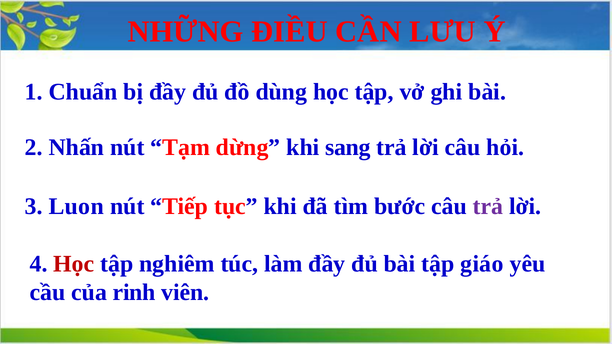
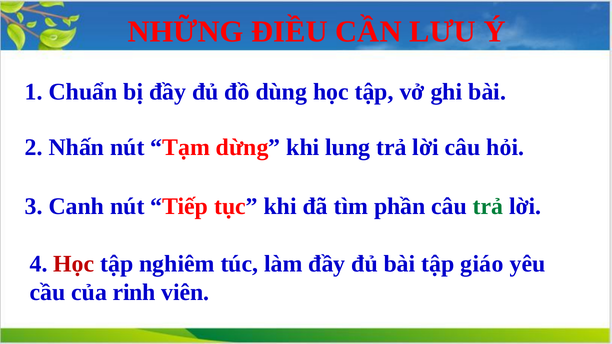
sang: sang -> lung
Luon: Luon -> Canh
bước: bước -> phần
trả at (488, 206) colour: purple -> green
